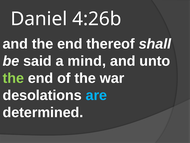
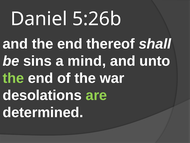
4:26b: 4:26b -> 5:26b
said: said -> sins
are colour: light blue -> light green
